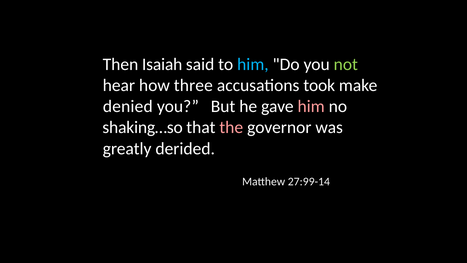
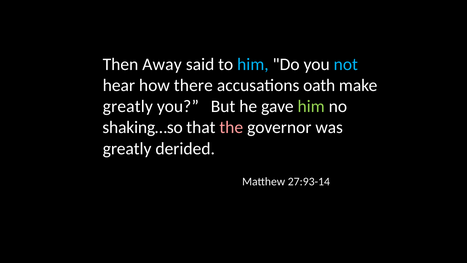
Isaiah: Isaiah -> Away
not colour: light green -> light blue
three: three -> there
took: took -> oath
denied at (128, 106): denied -> greatly
him at (311, 106) colour: pink -> light green
27:99-14: 27:99-14 -> 27:93-14
